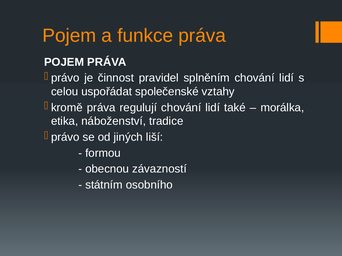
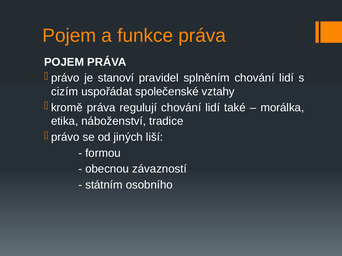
činnost: činnost -> stanoví
celou: celou -> cizím
